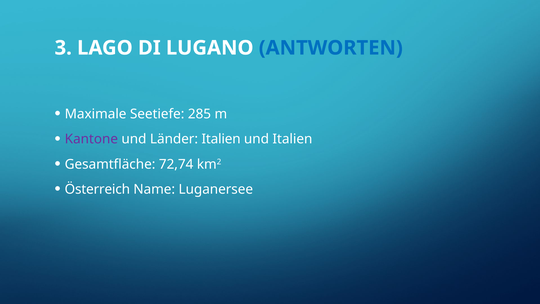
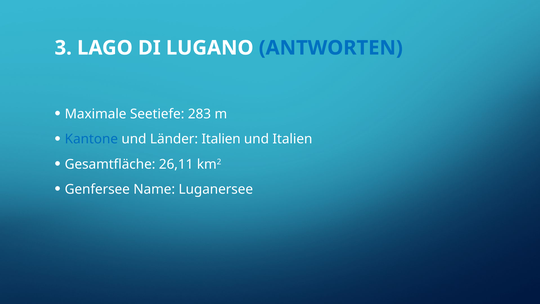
285: 285 -> 283
Kantone colour: purple -> blue
72,74: 72,74 -> 26,11
Österreich: Österreich -> Genfersee
